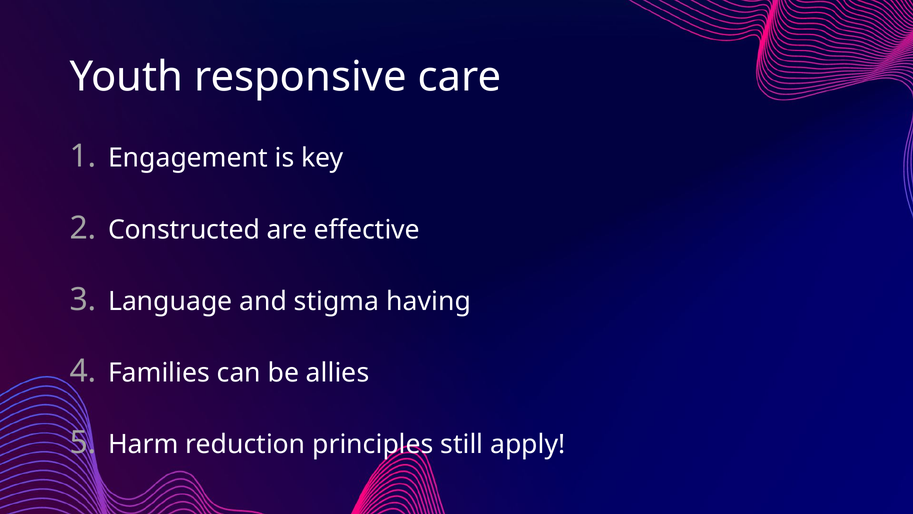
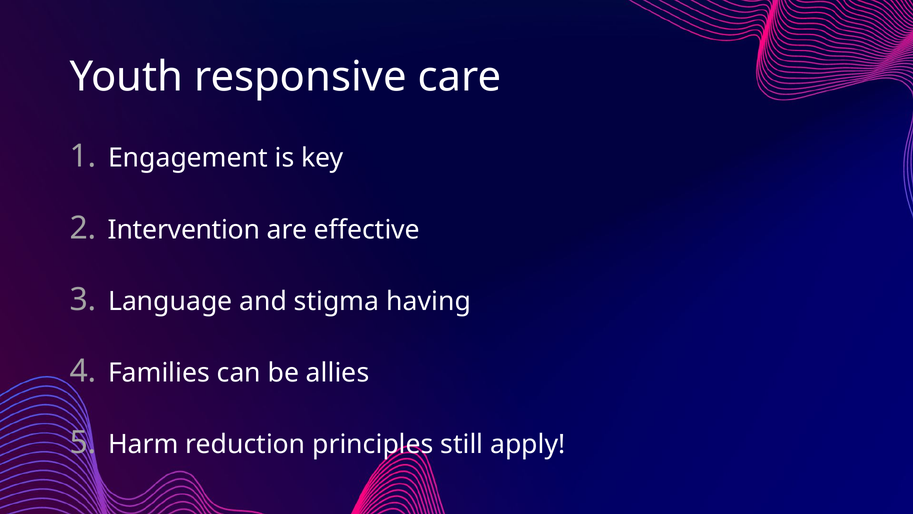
Constructed: Constructed -> Intervention
